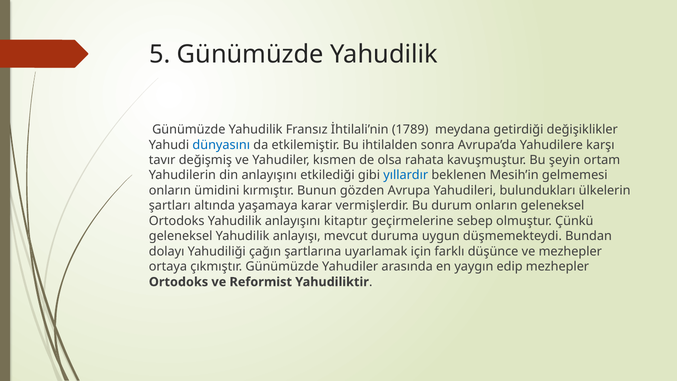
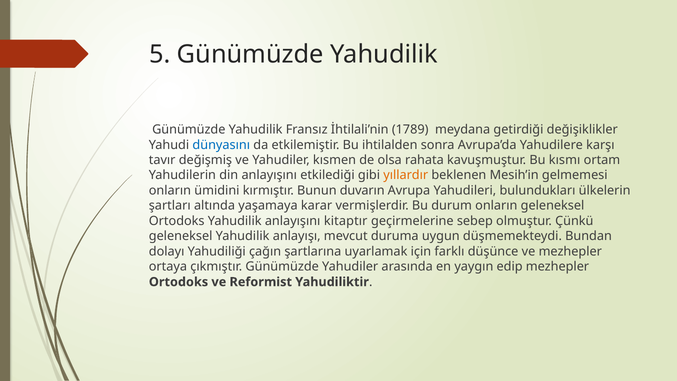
şeyin: şeyin -> kısmı
yıllardır colour: blue -> orange
gözden: gözden -> duvarın
